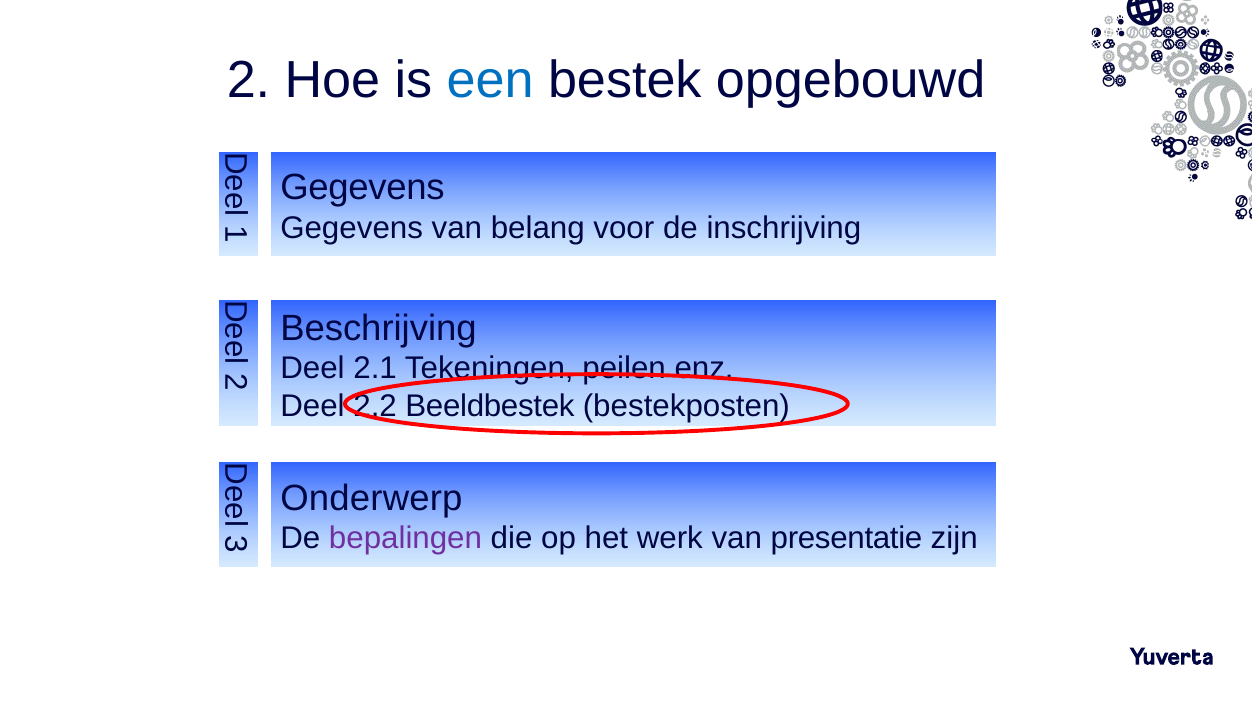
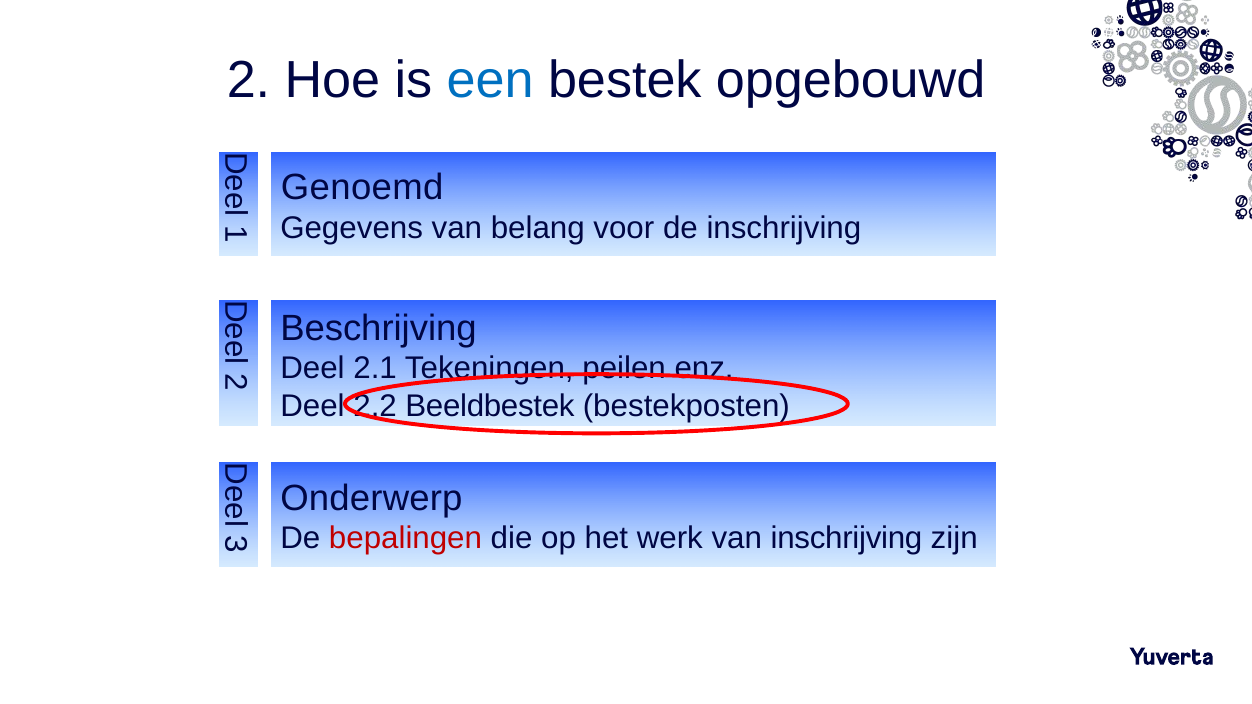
Gegevens at (363, 188): Gegevens -> Genoemd
bepalingen colour: purple -> red
van presentatie: presentatie -> inschrijving
